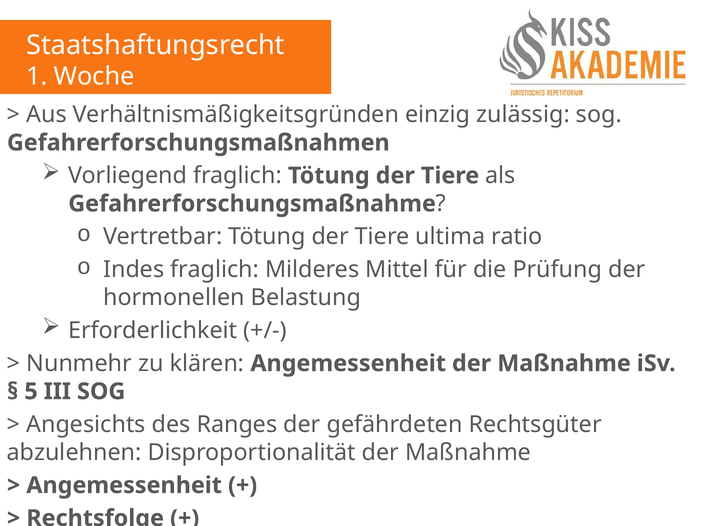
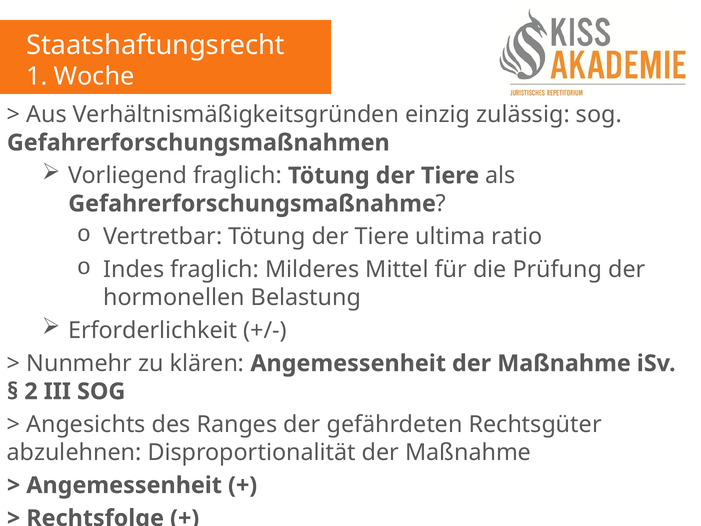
5: 5 -> 2
